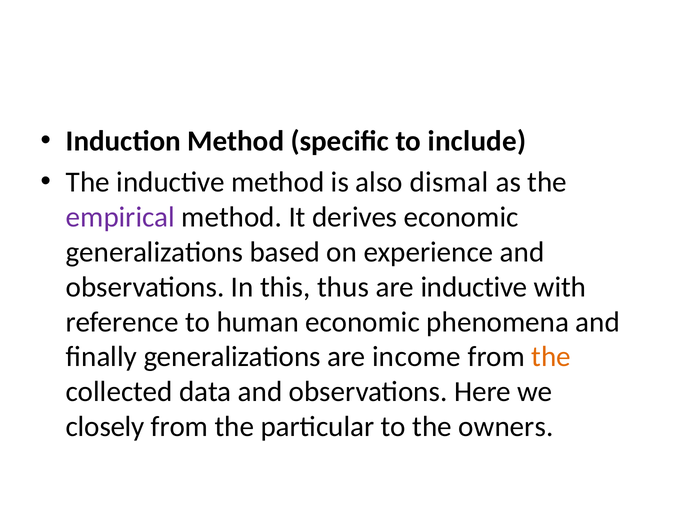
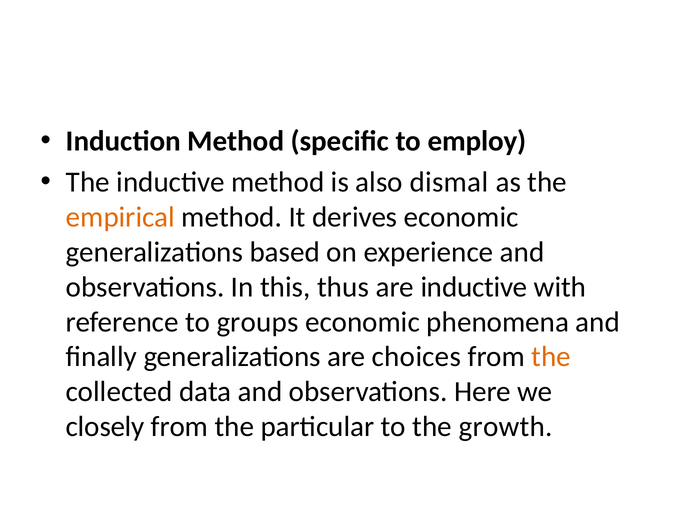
include: include -> employ
empirical colour: purple -> orange
human: human -> groups
income: income -> choices
owners: owners -> growth
